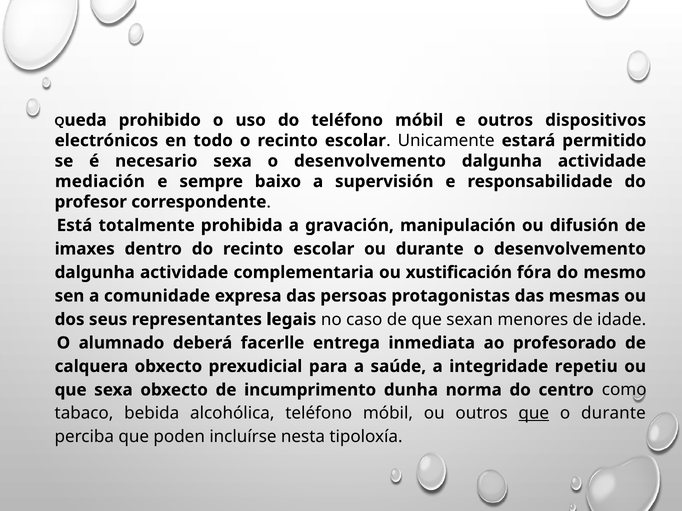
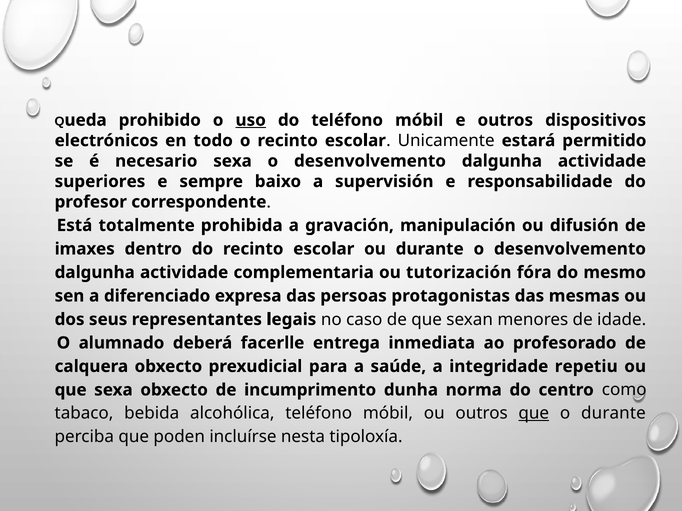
uso underline: none -> present
mediación: mediación -> superiores
xustificación: xustificación -> tutorización
comunidade: comunidade -> diferenciado
